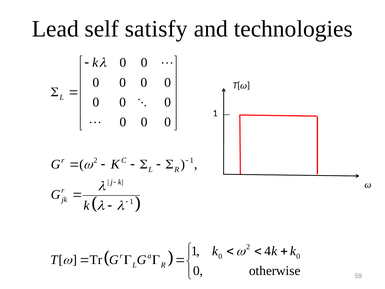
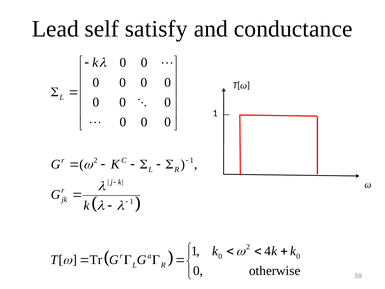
technologies: technologies -> conductance
